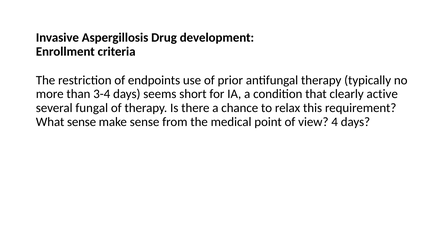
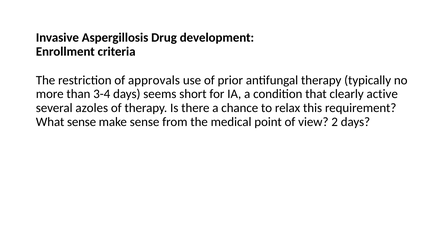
endpoints: endpoints -> approvals
fungal: fungal -> azoles
4: 4 -> 2
